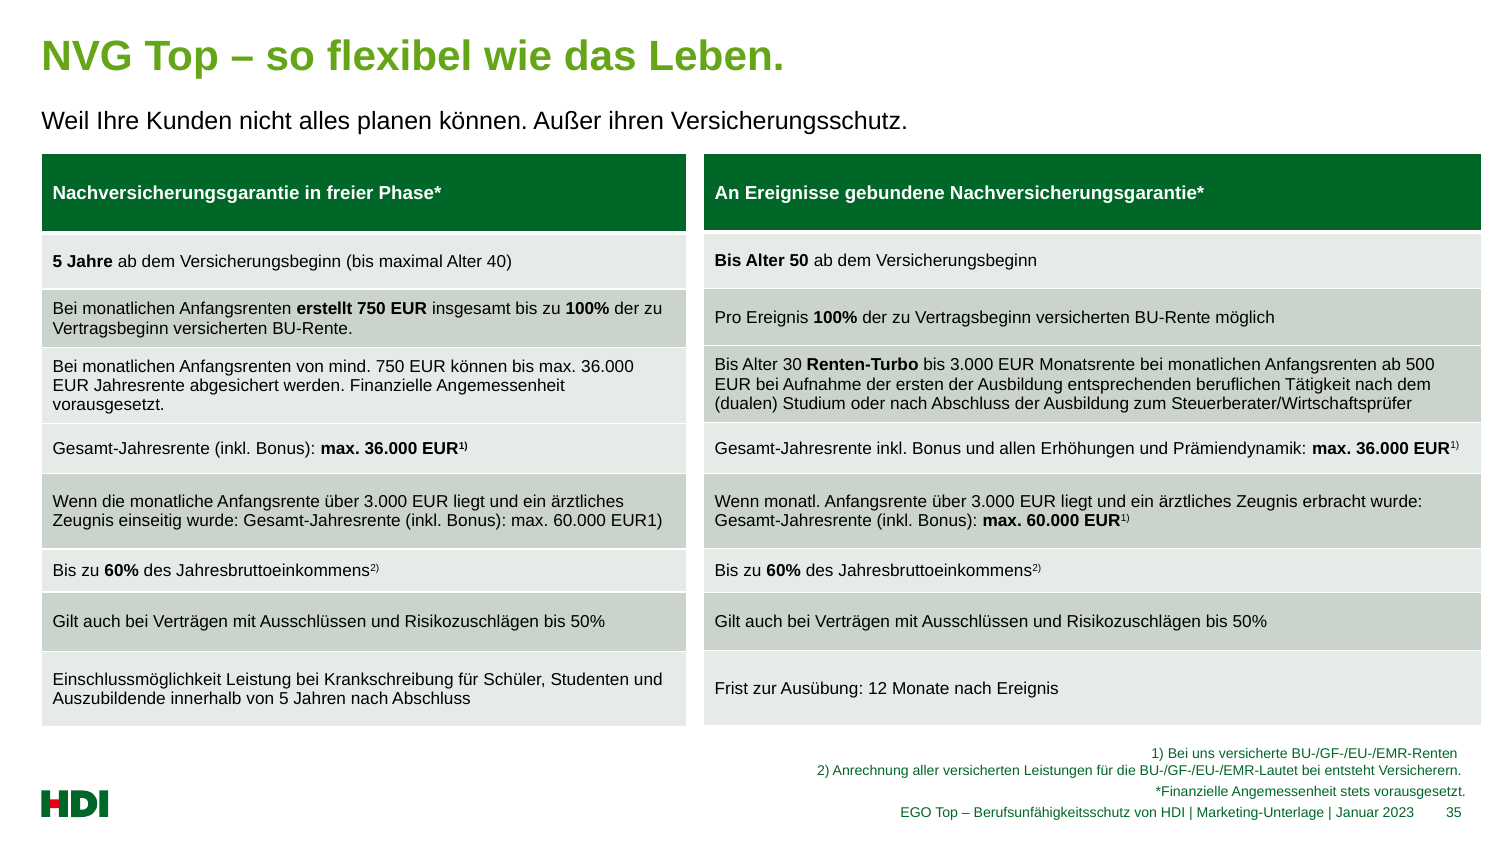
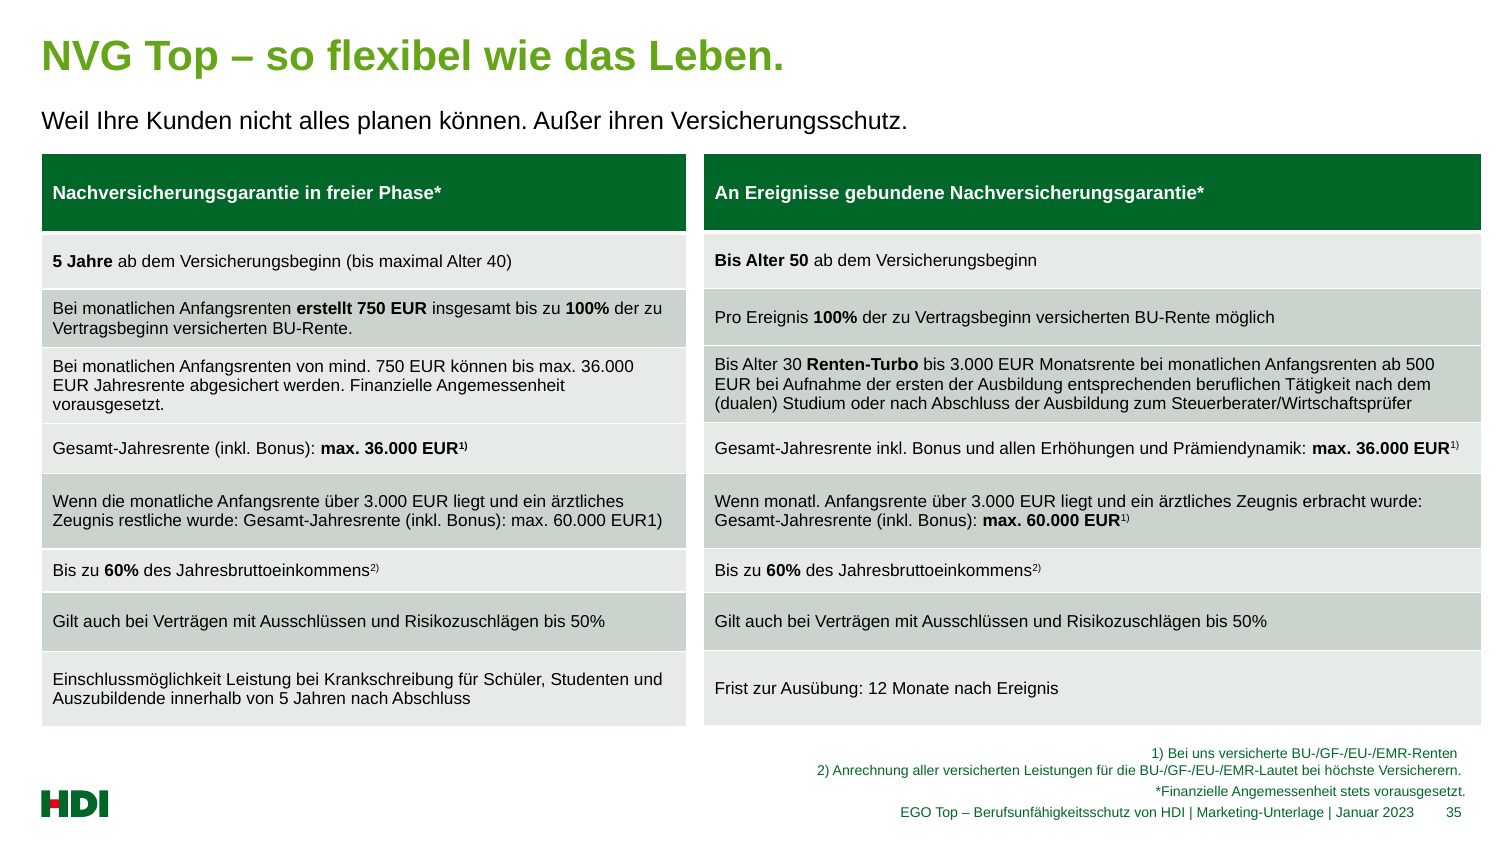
einseitig: einseitig -> restliche
entsteht: entsteht -> höchste
